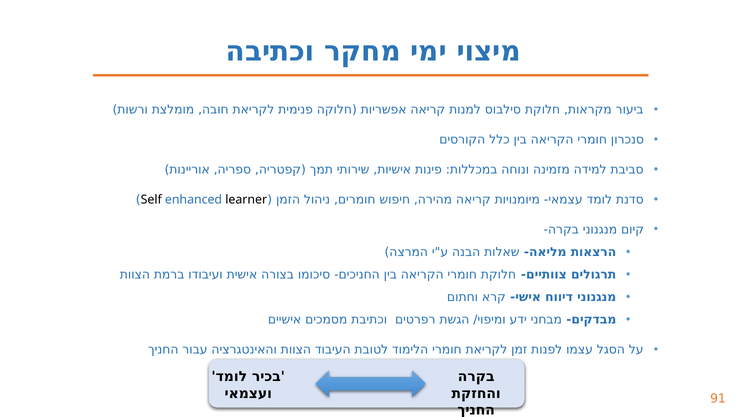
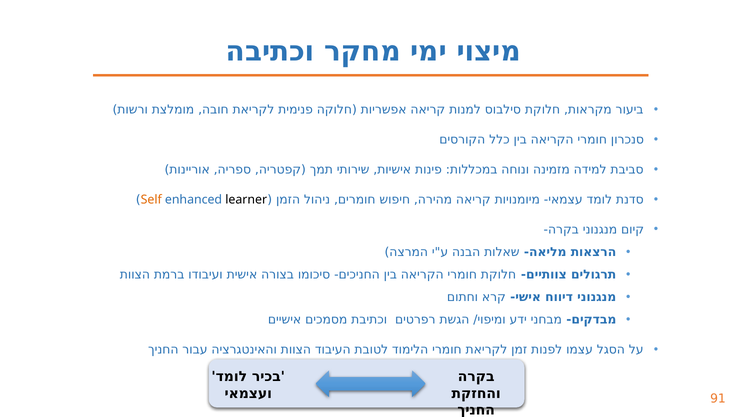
Self colour: black -> orange
